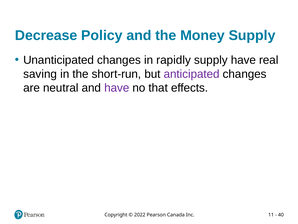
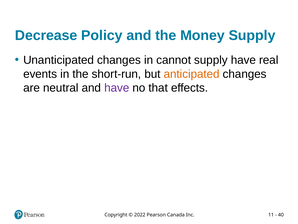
rapidly: rapidly -> cannot
saving: saving -> events
anticipated colour: purple -> orange
